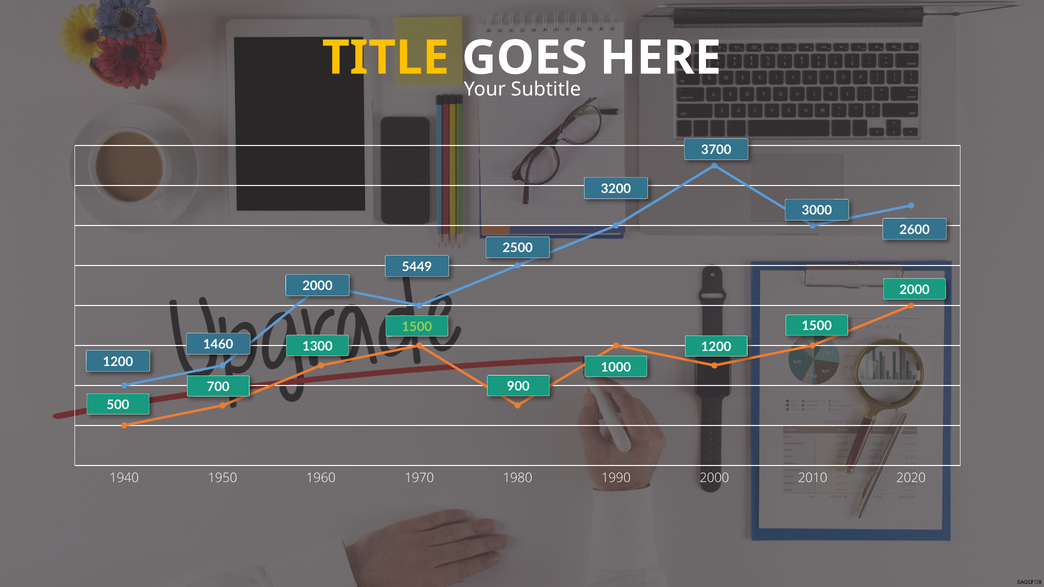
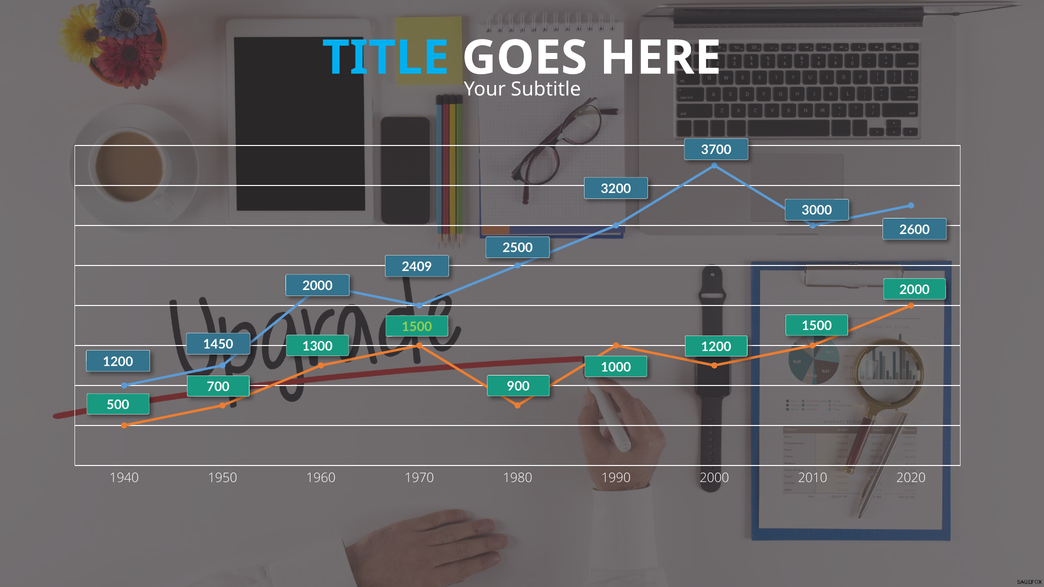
TITLE colour: yellow -> light blue
5449: 5449 -> 2409
1460: 1460 -> 1450
